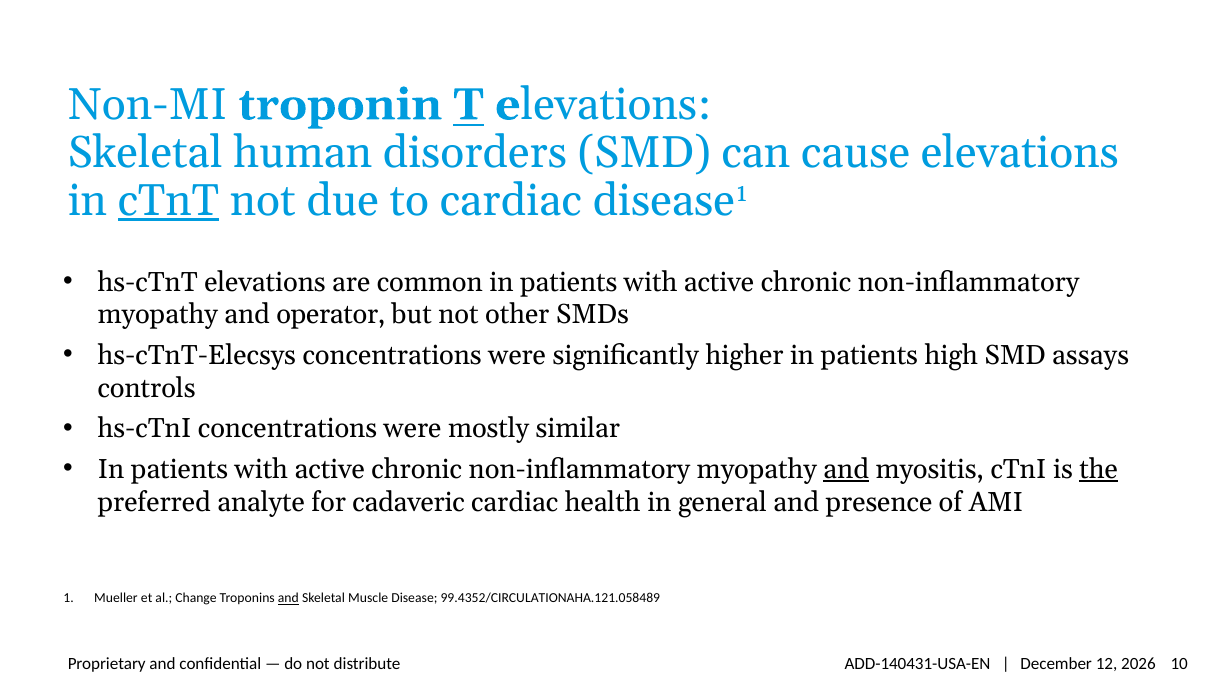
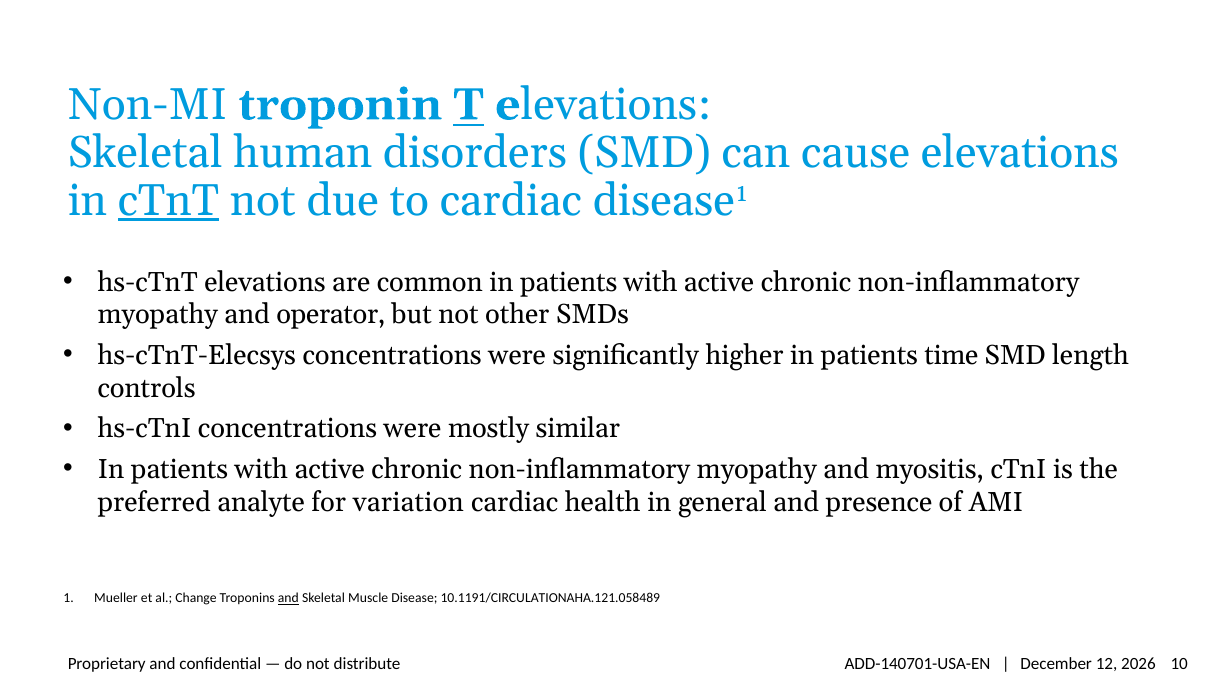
high: high -> time
assays: assays -> length
and at (846, 469) underline: present -> none
the underline: present -> none
cadaveric: cadaveric -> variation
99.4352/CIRCULATIONAHA.121.058489: 99.4352/CIRCULATIONAHA.121.058489 -> 10.1191/CIRCULATIONAHA.121.058489
ADD-140431-USA-EN: ADD-140431-USA-EN -> ADD-140701-USA-EN
